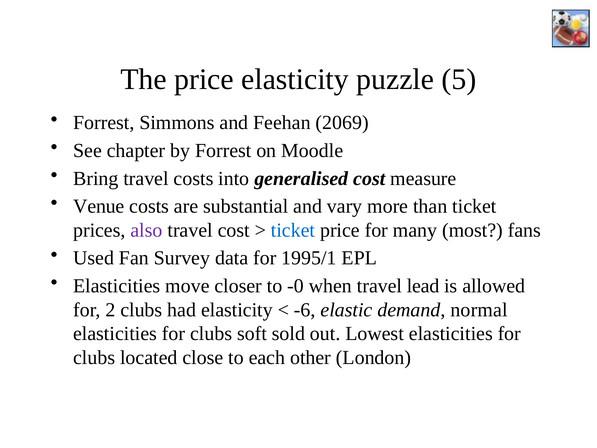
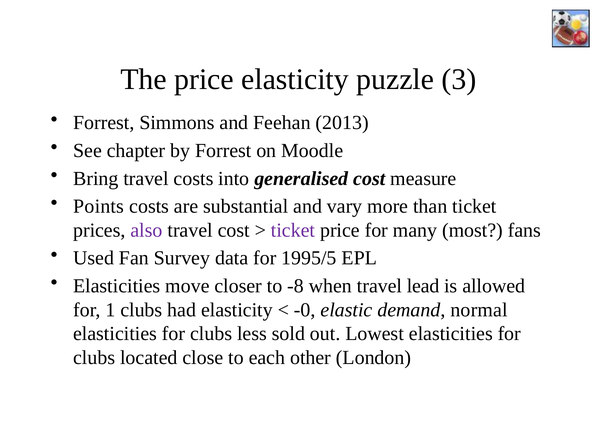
5: 5 -> 3
2069: 2069 -> 2013
Venue: Venue -> Points
ticket at (293, 230) colour: blue -> purple
1995/1: 1995/1 -> 1995/5
-0: -0 -> -8
2: 2 -> 1
-6: -6 -> -0
soft: soft -> less
